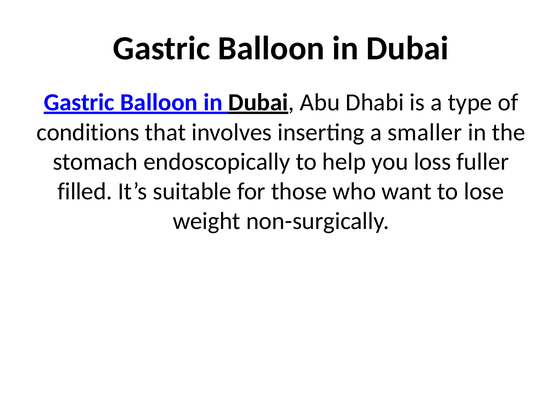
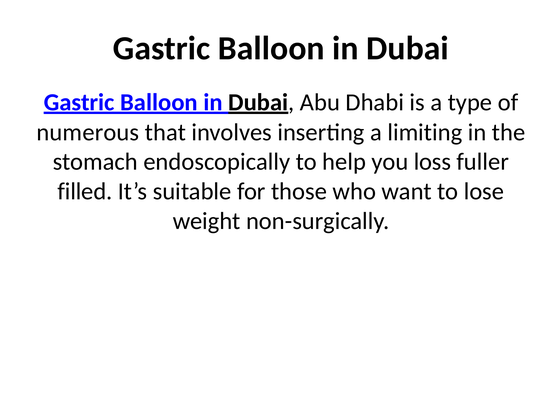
conditions: conditions -> numerous
smaller: smaller -> limiting
